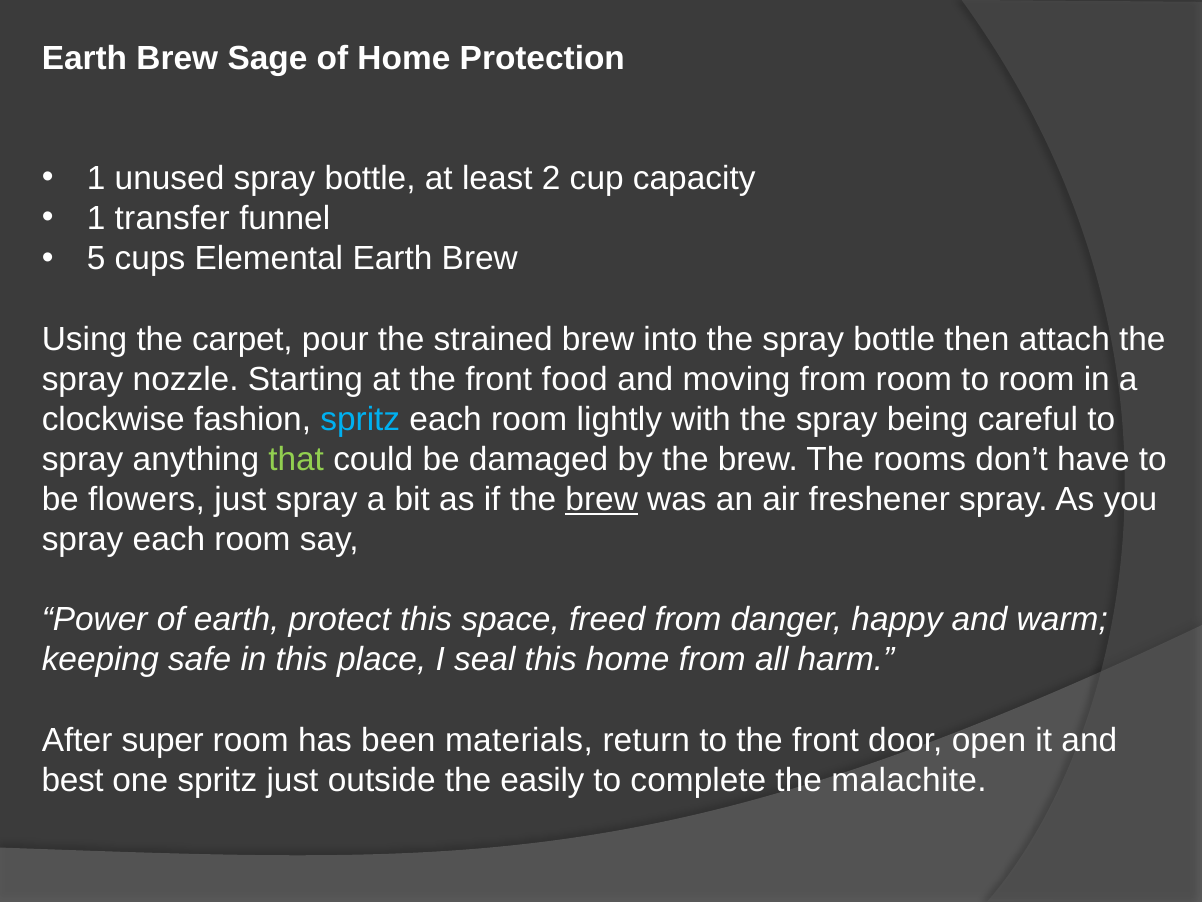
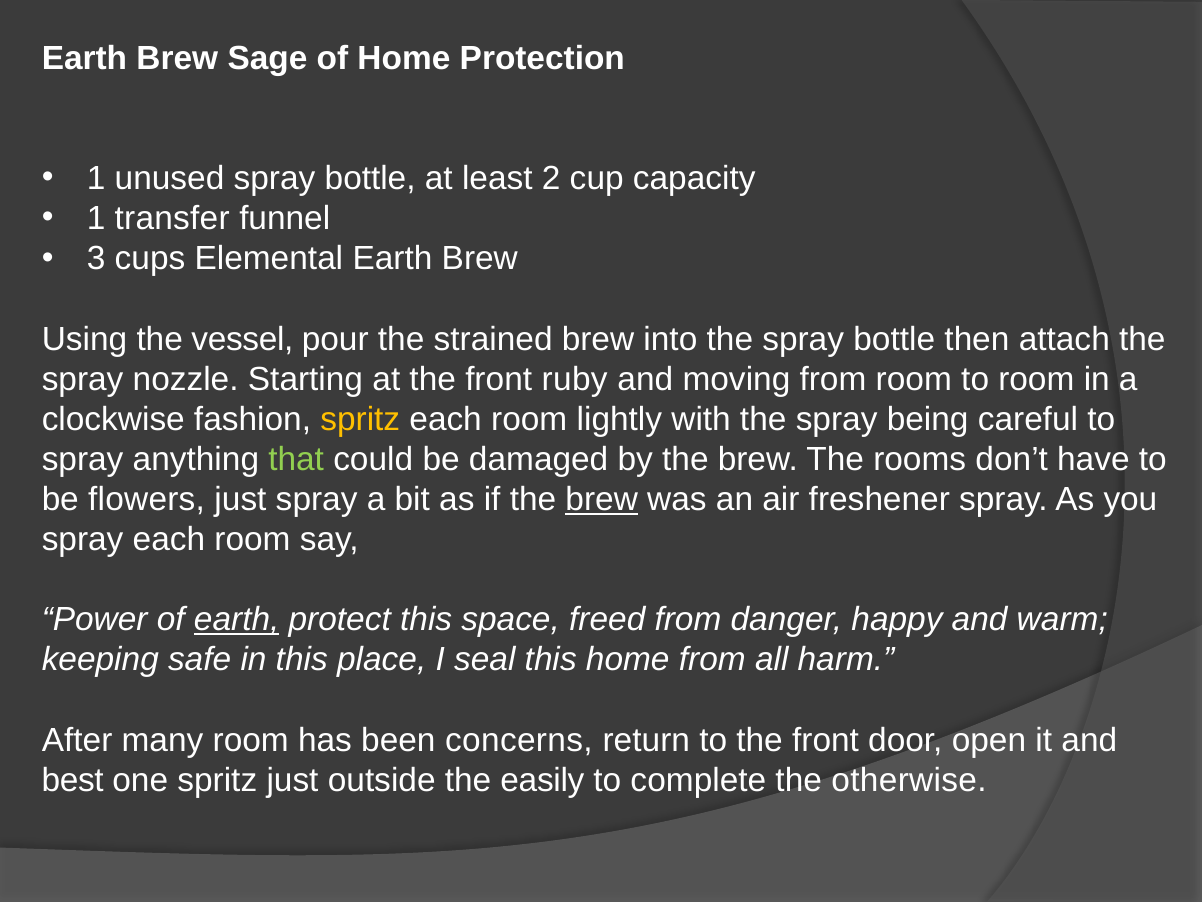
5: 5 -> 3
carpet: carpet -> vessel
food: food -> ruby
spritz at (360, 419) colour: light blue -> yellow
earth at (237, 620) underline: none -> present
super: super -> many
materials: materials -> concerns
malachite: malachite -> otherwise
